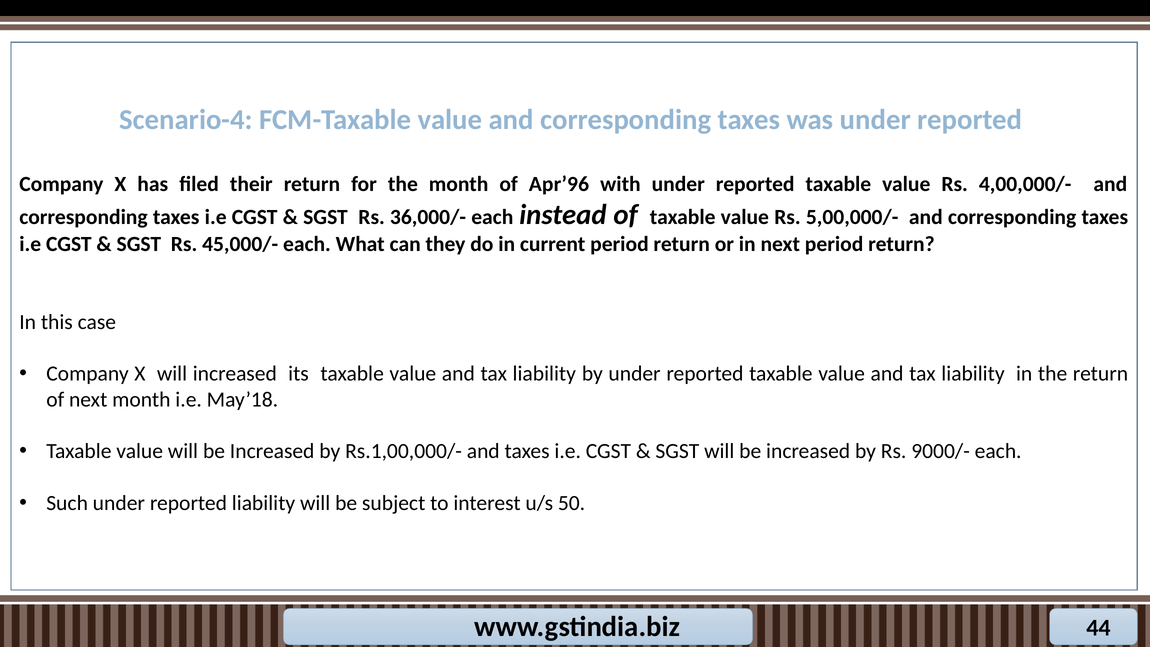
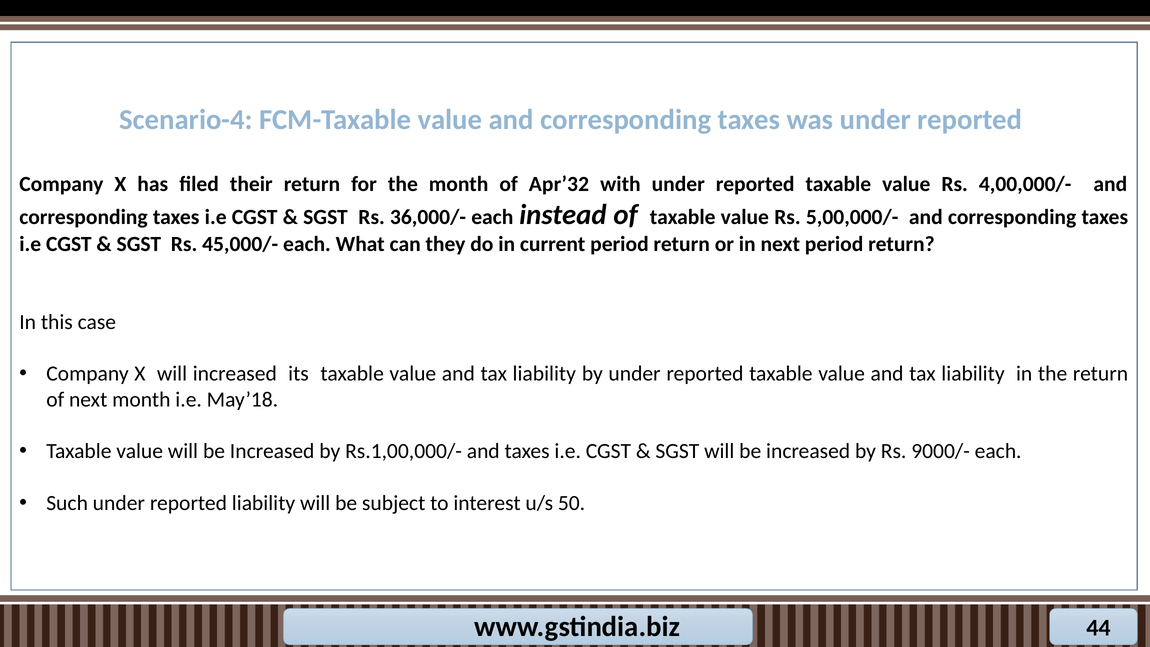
Apr’96: Apr’96 -> Apr’32
